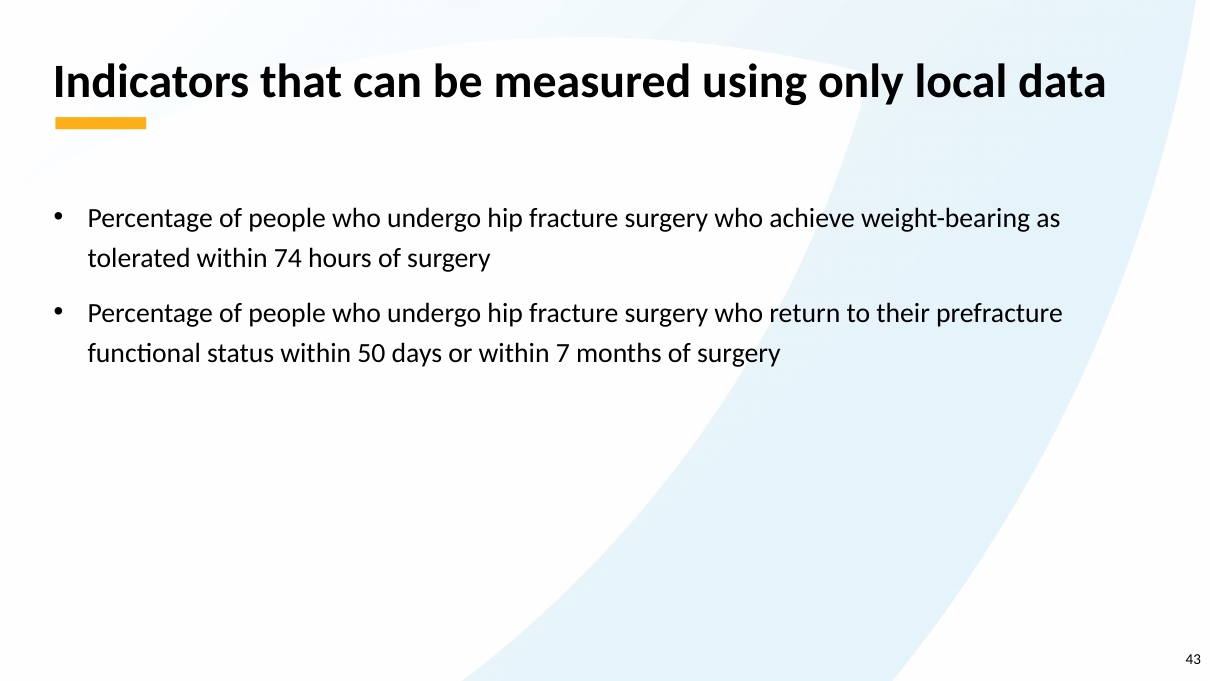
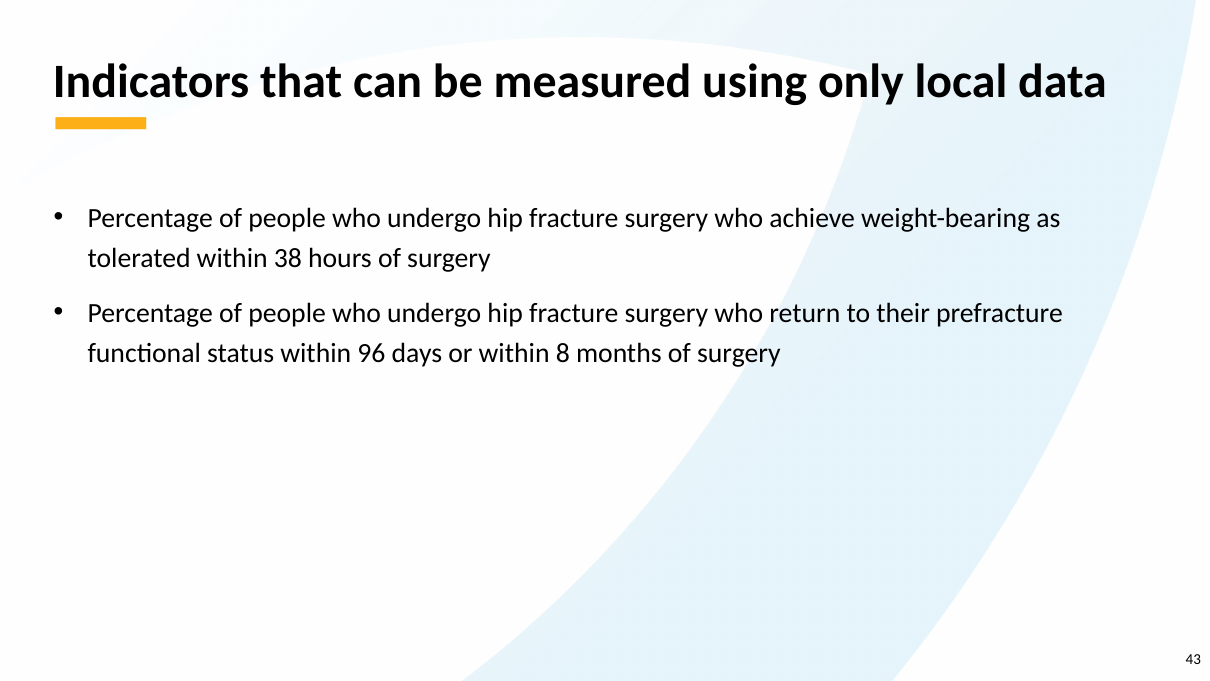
74: 74 -> 38
50: 50 -> 96
7: 7 -> 8
